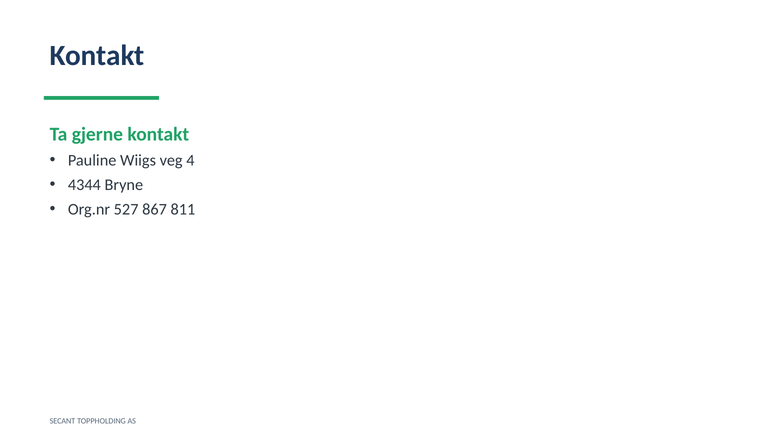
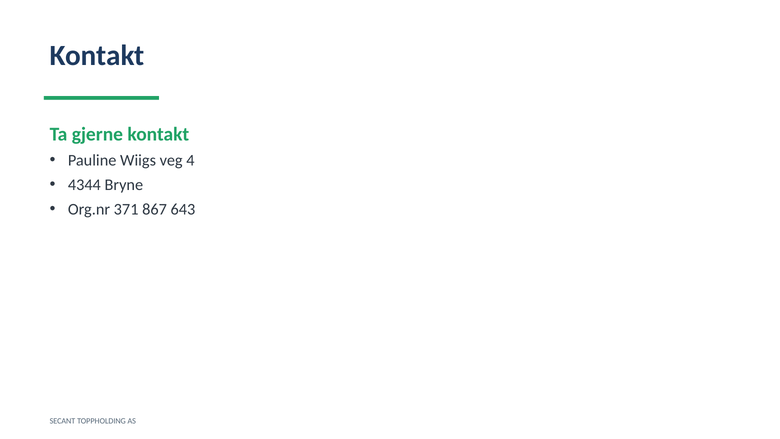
527: 527 -> 371
811: 811 -> 643
